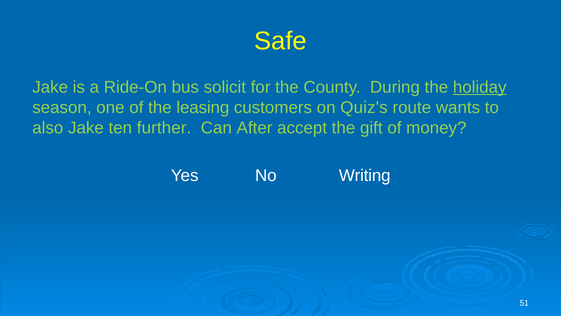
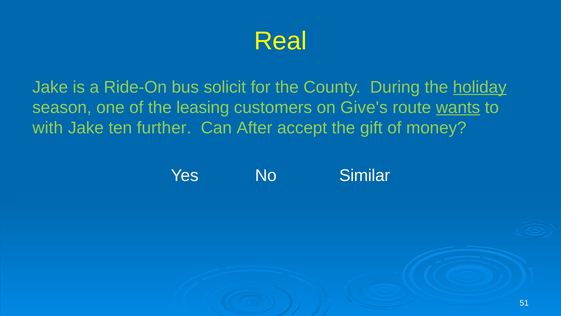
Safe: Safe -> Real
Quiz's: Quiz's -> Give's
wants underline: none -> present
also: also -> with
Writing: Writing -> Similar
